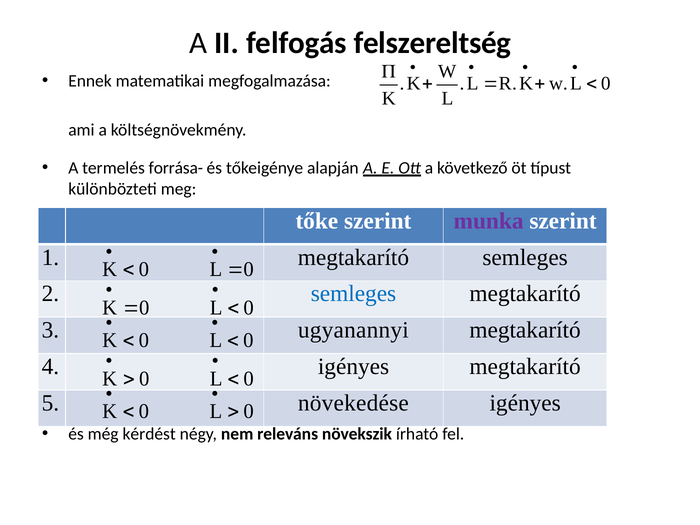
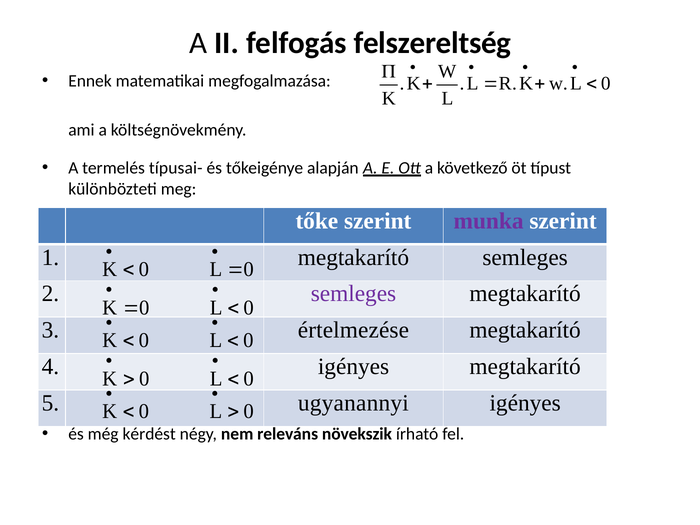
forrása-: forrása- -> típusai-
semleges at (353, 294) colour: blue -> purple
ugyanannyi: ugyanannyi -> értelmezése
növekedése: növekedése -> ugyanannyi
